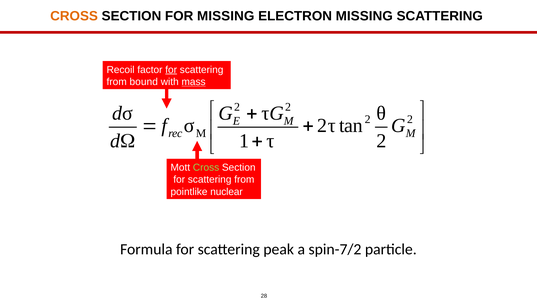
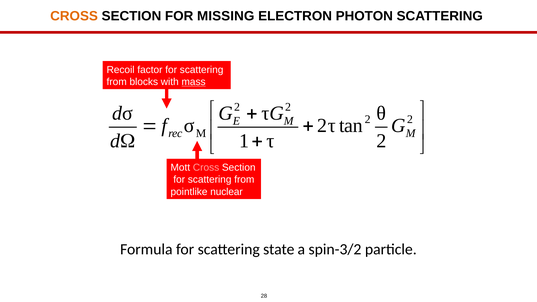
ELECTRON MISSING: MISSING -> PHOTON
for at (171, 70) underline: present -> none
bound: bound -> blocks
Cross at (206, 168) colour: light green -> pink
peak: peak -> state
spin-7/2: spin-7/2 -> spin-3/2
